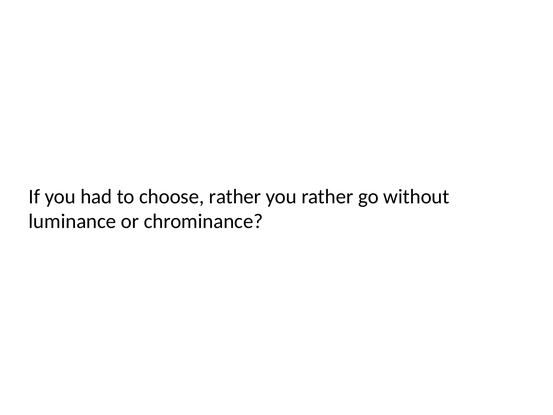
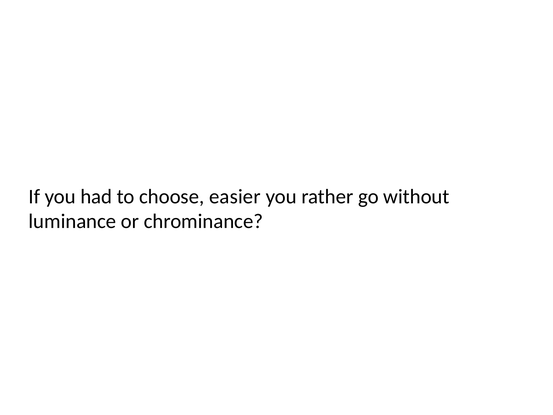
choose rather: rather -> easier
